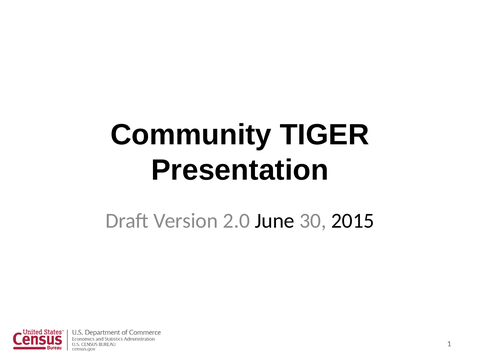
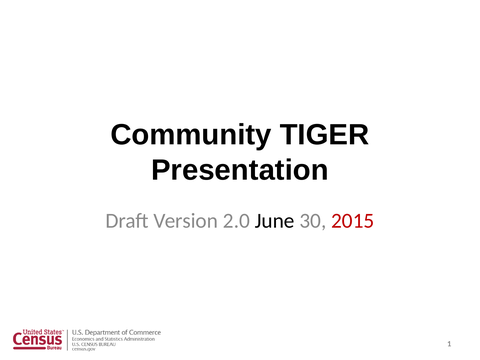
2015 colour: black -> red
